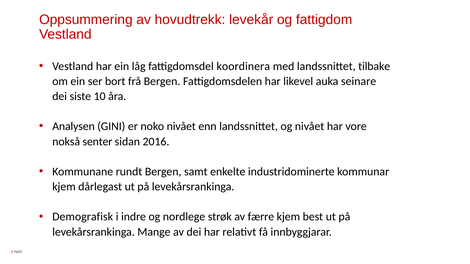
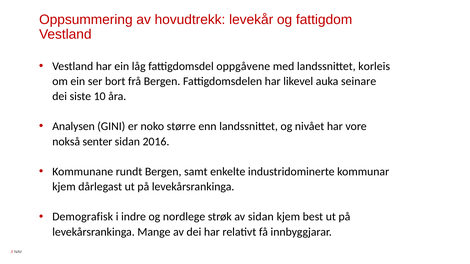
koordinera: koordinera -> oppgåvene
tilbake: tilbake -> korleis
noko nivået: nivået -> større
av færre: færre -> sidan
